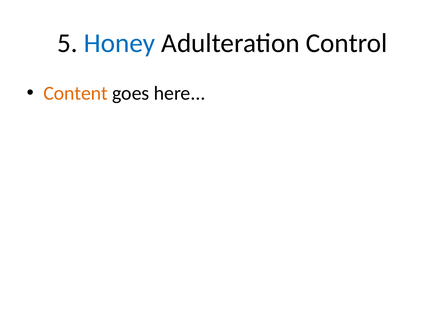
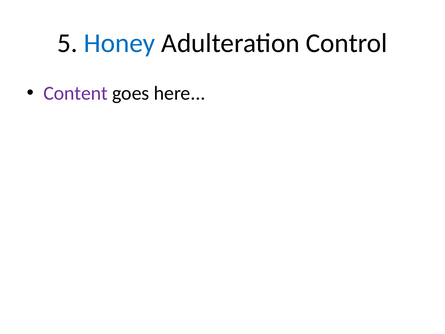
Content colour: orange -> purple
